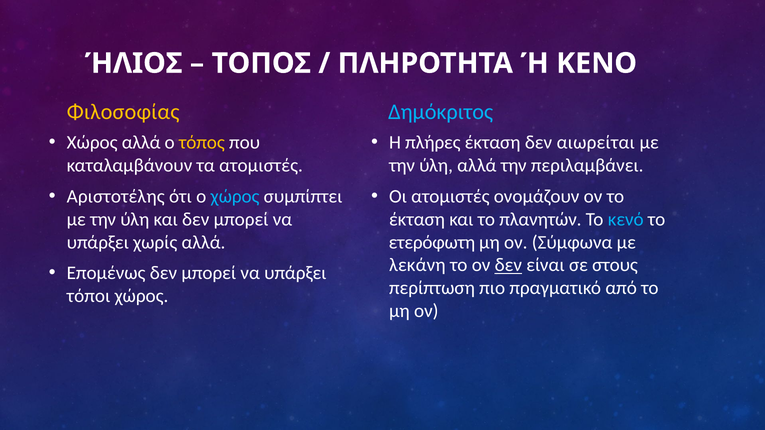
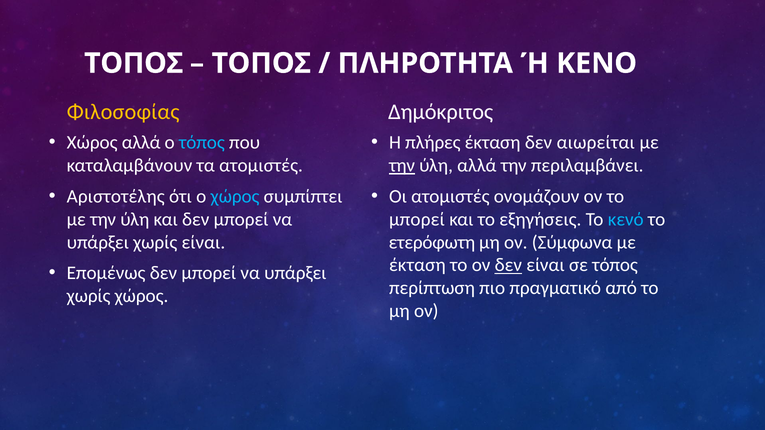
ΉΛΙΟΣ at (133, 63): ΉΛΙΟΣ -> ΤΟΠΟΣ
Δημόκριτος colour: light blue -> white
τόπος at (202, 143) colour: yellow -> light blue
την at (402, 166) underline: none -> present
έκταση at (417, 219): έκταση -> μπορεί
πλανητών: πλανητών -> εξηγήσεις
χωρίς αλλά: αλλά -> είναι
λεκάνη at (417, 265): λεκάνη -> έκταση
σε στους: στους -> τόπος
τόποι at (88, 296): τόποι -> χωρίς
